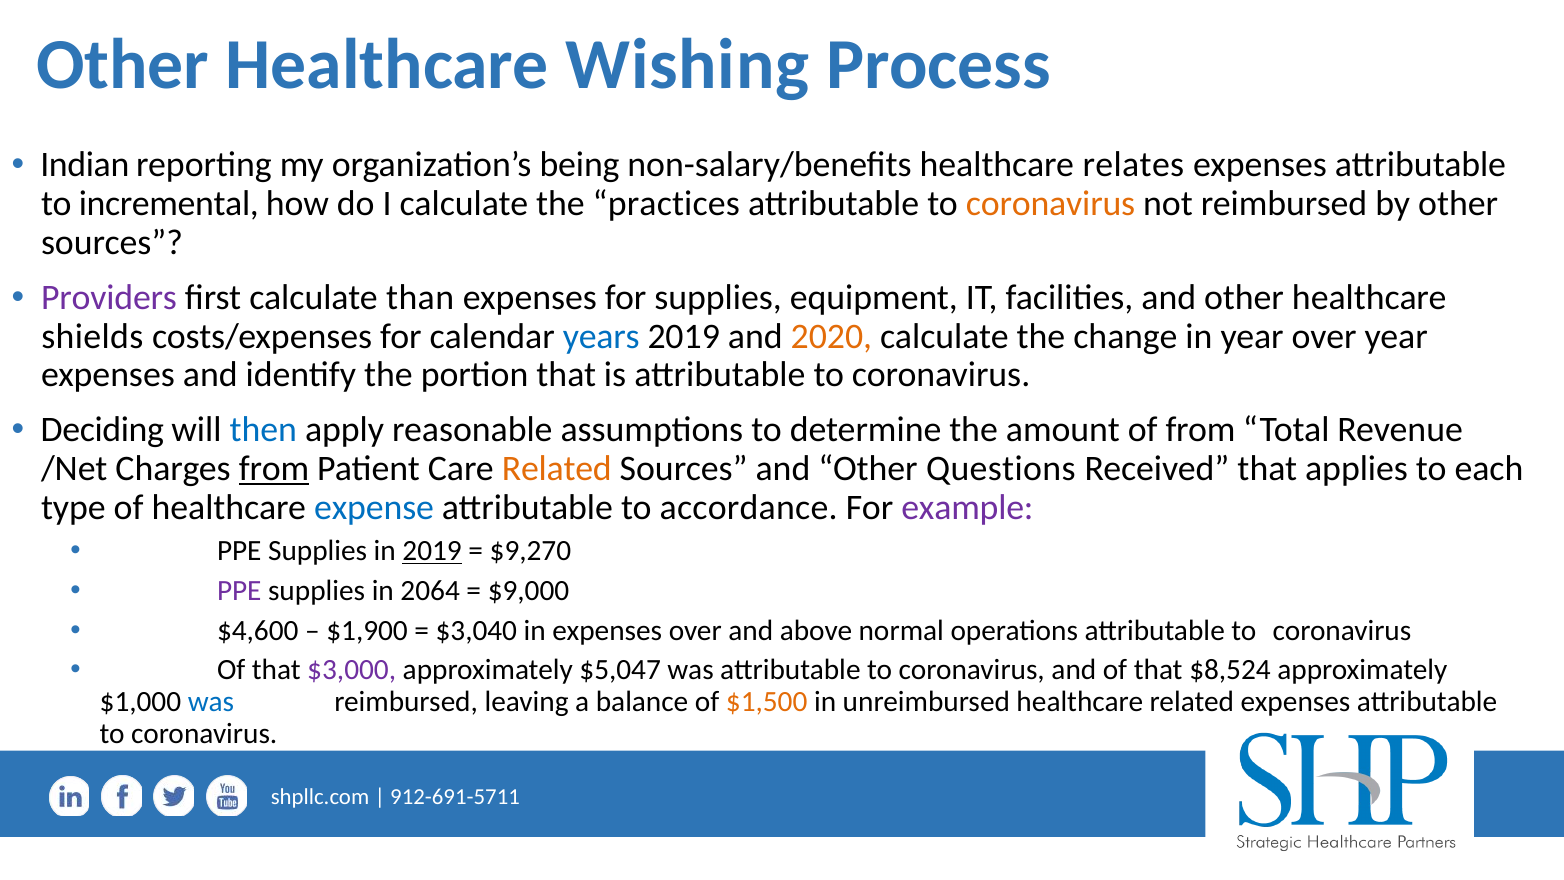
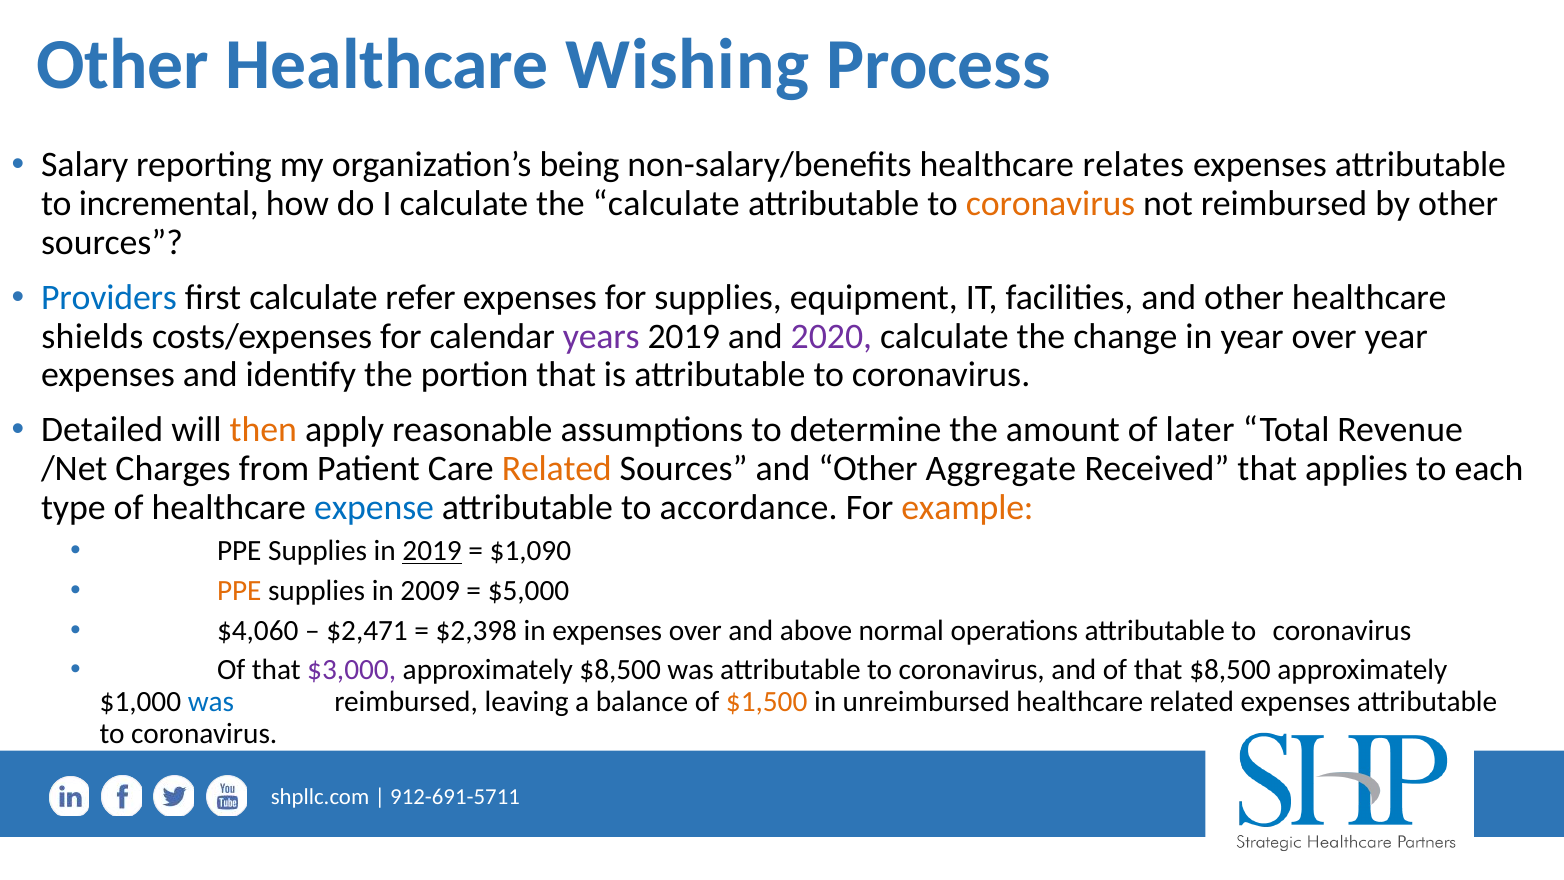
Indian: Indian -> Salary
the practices: practices -> calculate
Providers colour: purple -> blue
than: than -> refer
years colour: blue -> purple
2020 colour: orange -> purple
Deciding: Deciding -> Detailed
then colour: blue -> orange
of from: from -> later
from at (274, 469) underline: present -> none
Questions: Questions -> Aggregate
example colour: purple -> orange
$9,270: $9,270 -> $1,090
PPE at (239, 590) colour: purple -> orange
2064: 2064 -> 2009
$9,000: $9,000 -> $5,000
$4,600: $4,600 -> $4,060
$1,900: $1,900 -> $2,471
$3,040: $3,040 -> $2,398
approximately $5,047: $5,047 -> $8,500
that $8,524: $8,524 -> $8,500
